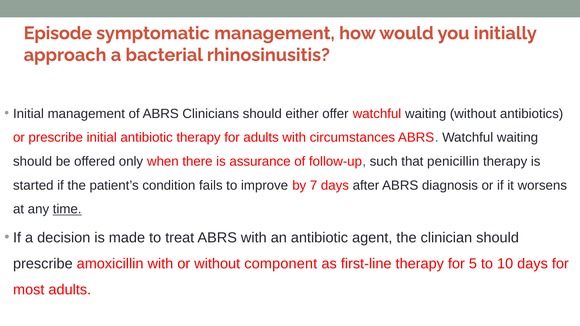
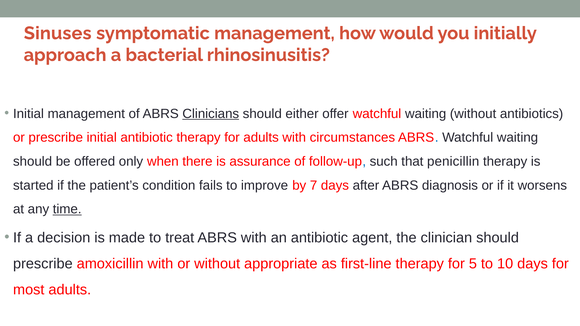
Episode: Episode -> Sinuses
Clinicians underline: none -> present
component: component -> appropriate
